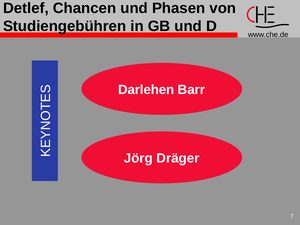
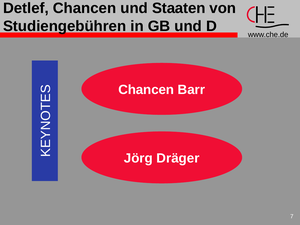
Phasen: Phasen -> Staaten
Darlehen at (146, 90): Darlehen -> Chancen
